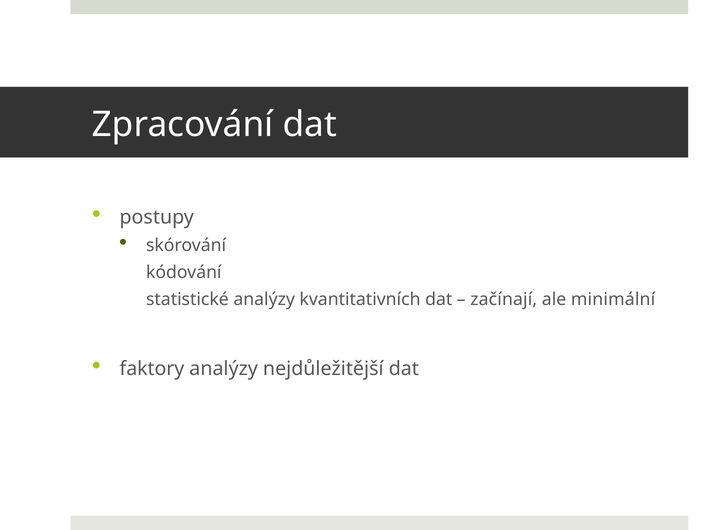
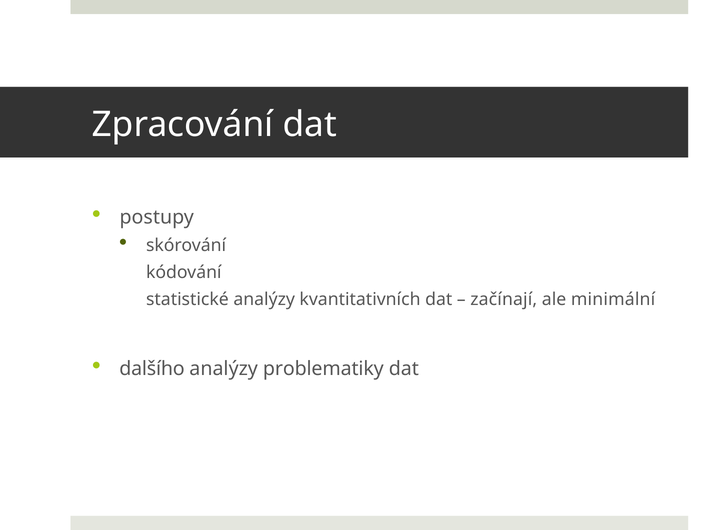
faktory: faktory -> dalšího
nejdůležitější: nejdůležitější -> problematiky
